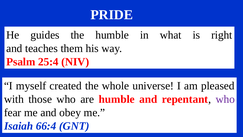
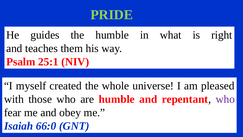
PRIDE colour: white -> light green
25:4: 25:4 -> 25:1
66:4: 66:4 -> 66:0
